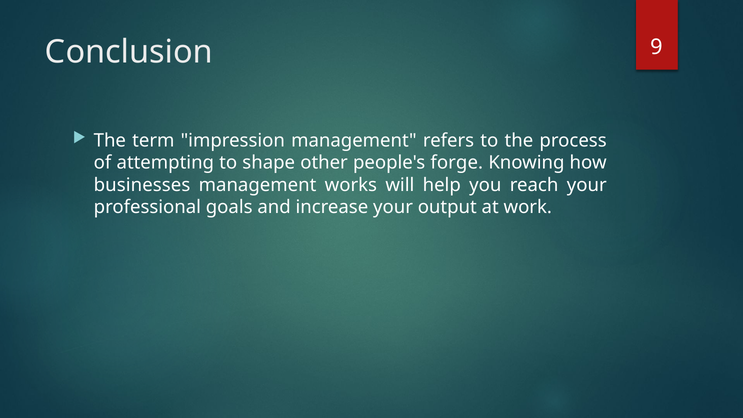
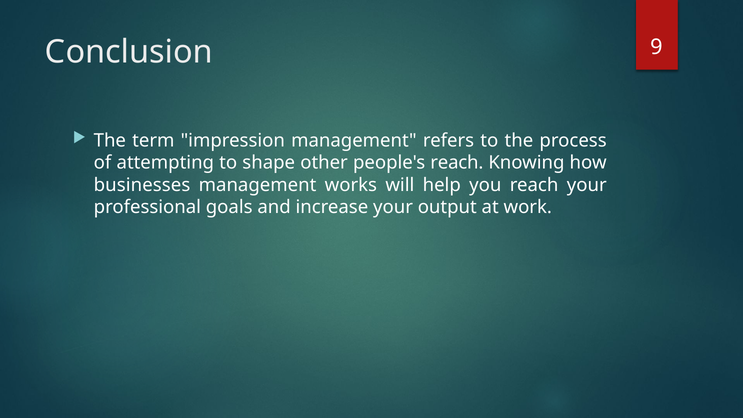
people's forge: forge -> reach
